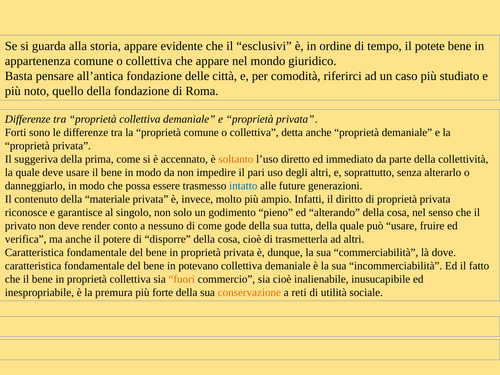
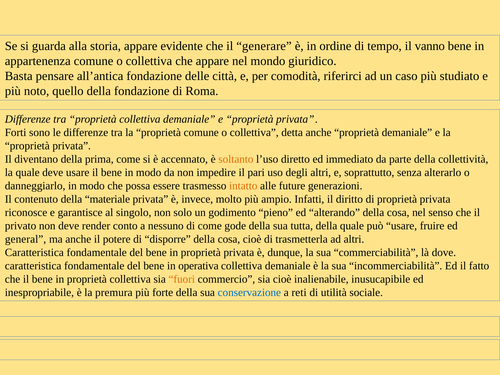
esclusivi: esclusivi -> generare
potete: potete -> vanno
suggeriva: suggeriva -> diventano
intatto colour: blue -> orange
verifica: verifica -> general
potevano: potevano -> operativa
conservazione colour: orange -> blue
